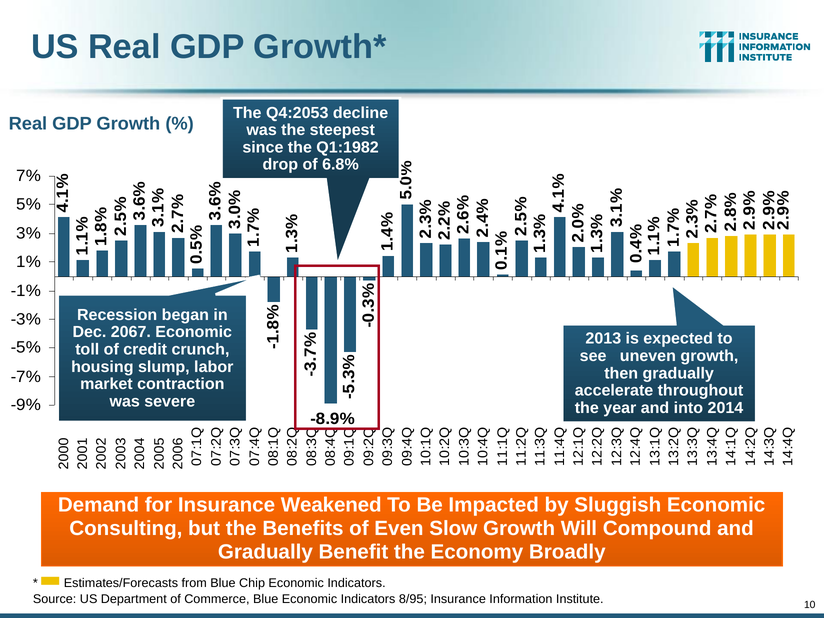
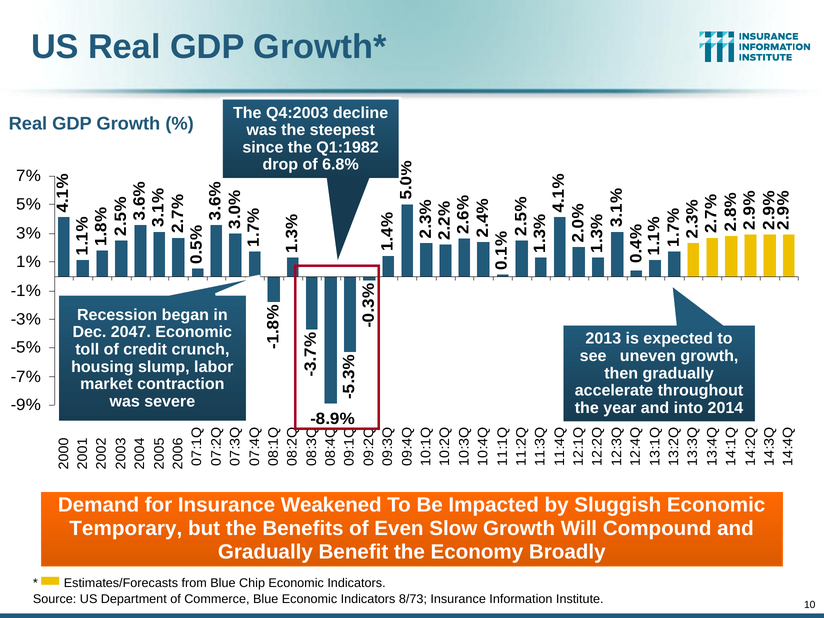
Q4:2053: Q4:2053 -> Q4:2003
2067: 2067 -> 2047
Consulting: Consulting -> Temporary
8/95: 8/95 -> 8/73
